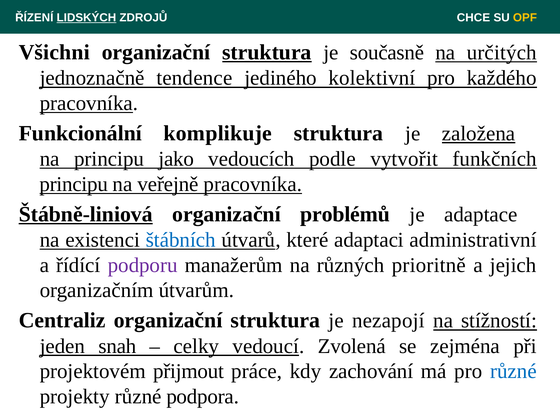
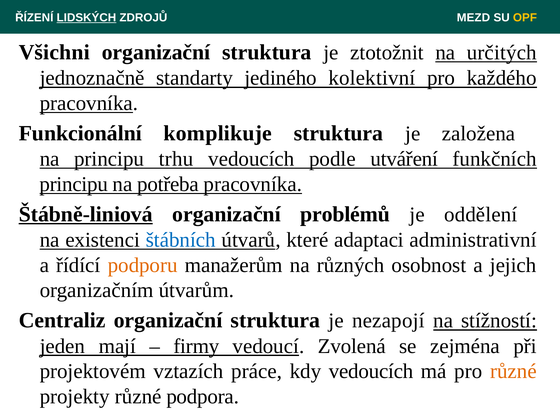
CHCE: CHCE -> MEZD
struktura at (267, 52) underline: present -> none
současně: současně -> ztotožnit
tendence: tendence -> standarty
založena underline: present -> none
jako: jako -> trhu
vytvořit: vytvořit -> utváření
veřejně: veřejně -> potřeba
adaptace: adaptace -> oddělení
podporu colour: purple -> orange
prioritně: prioritně -> osobnost
snah: snah -> mají
celky: celky -> firmy
přijmout: přijmout -> vztazích
kdy zachování: zachování -> vedoucích
různé at (513, 371) colour: blue -> orange
